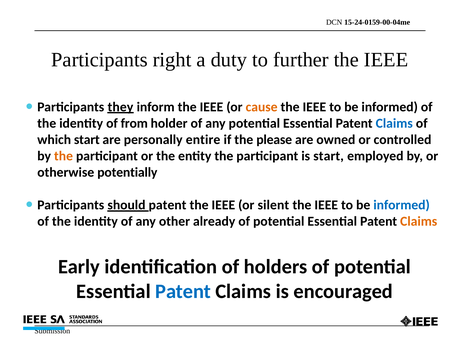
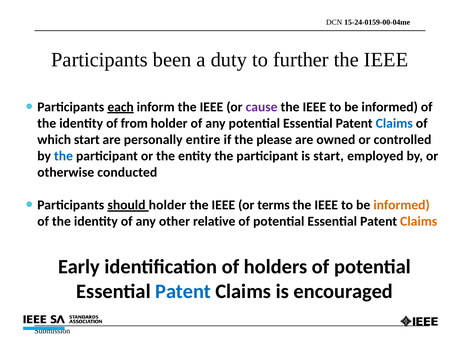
right: right -> been
they: they -> each
cause colour: orange -> purple
the at (64, 156) colour: orange -> blue
potentially: potentially -> conducted
should patent: patent -> holder
silent: silent -> terms
informed at (402, 205) colour: blue -> orange
already: already -> relative
